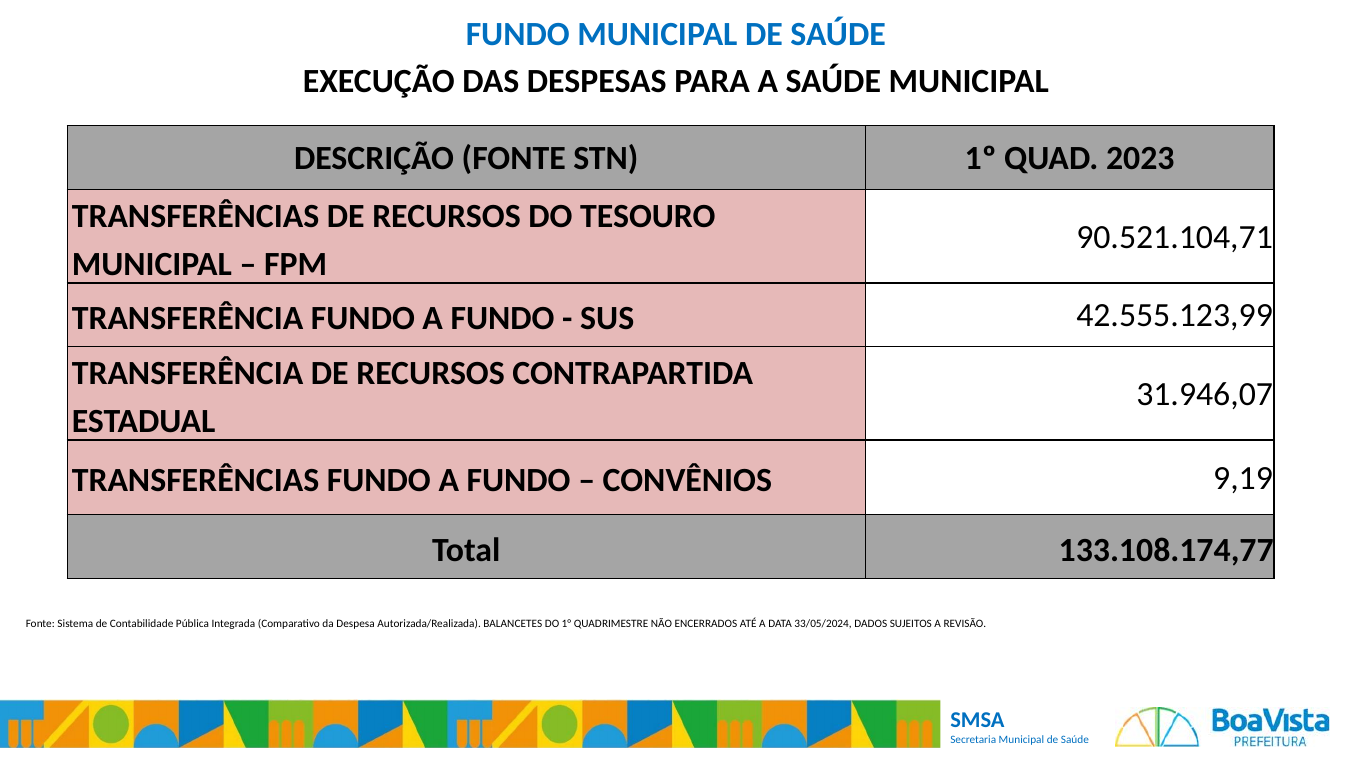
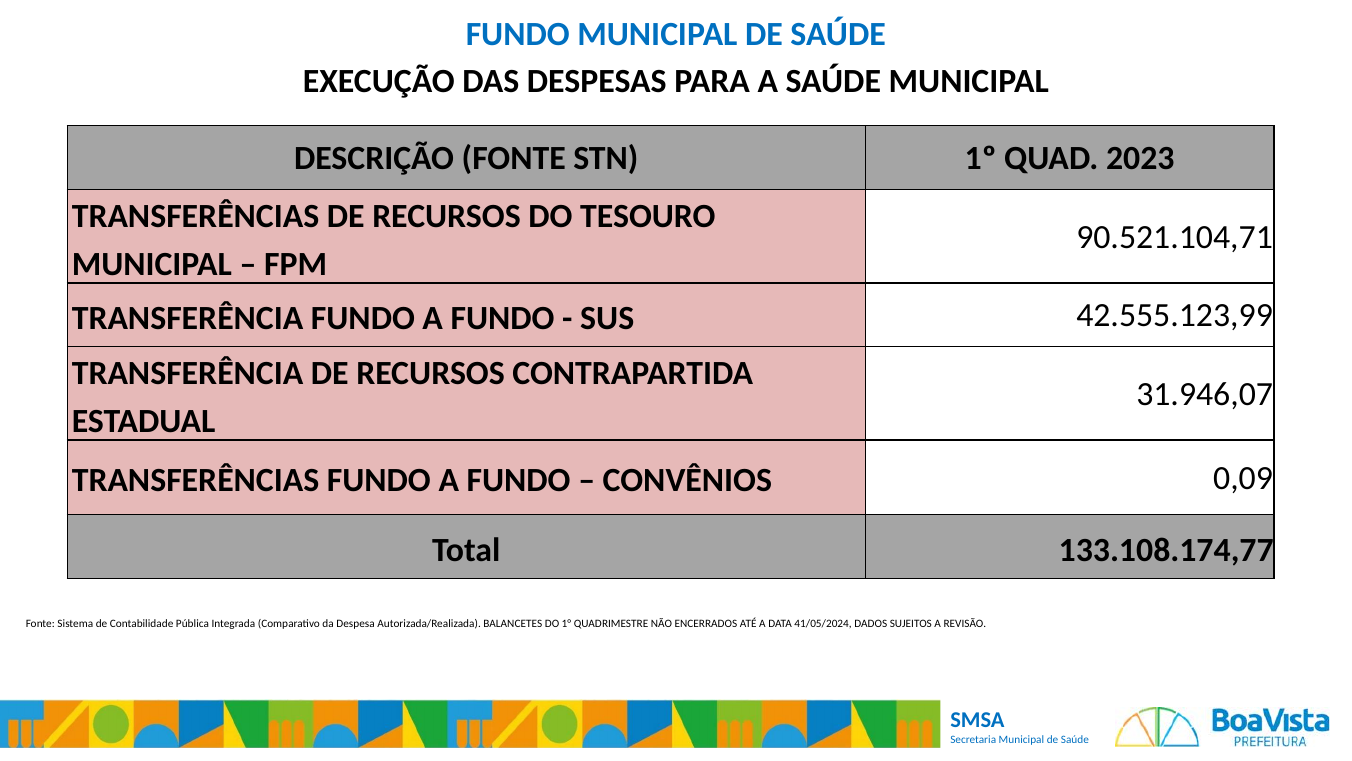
9,19: 9,19 -> 0,09
33/05/2024: 33/05/2024 -> 41/05/2024
